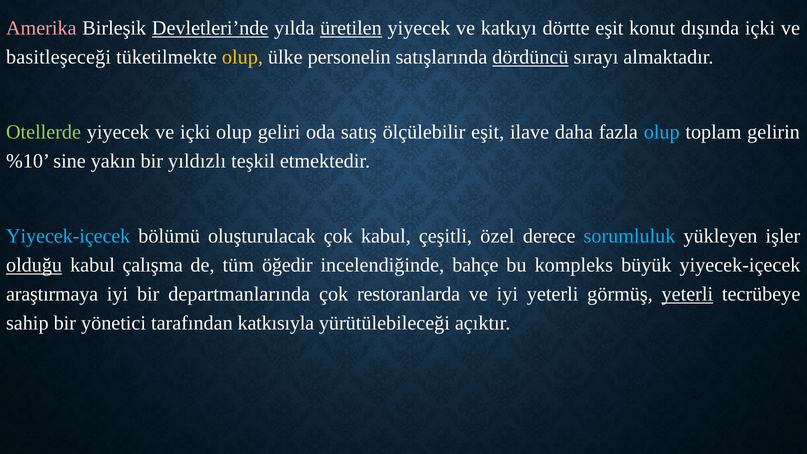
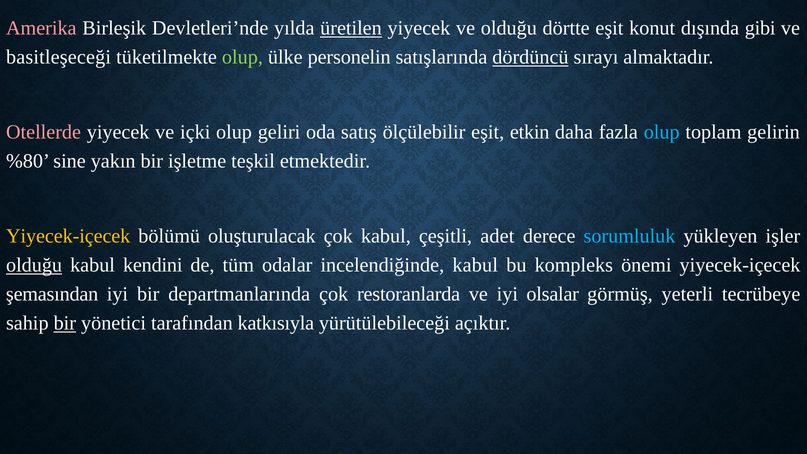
Devletleri’nde underline: present -> none
ve katkıyı: katkıyı -> olduğu
dışında içki: içki -> gibi
olup at (242, 57) colour: yellow -> light green
Otellerde colour: light green -> pink
ilave: ilave -> etkin
%10: %10 -> %80
yıldızlı: yıldızlı -> işletme
Yiyecek-içecek at (68, 236) colour: light blue -> yellow
özel: özel -> adet
çalışma: çalışma -> kendini
öğedir: öğedir -> odalar
incelendiğinde bahçe: bahçe -> kabul
büyük: büyük -> önemi
araştırmaya: araştırmaya -> şemasından
iyi yeterli: yeterli -> olsalar
yeterli at (687, 294) underline: present -> none
bir at (65, 323) underline: none -> present
